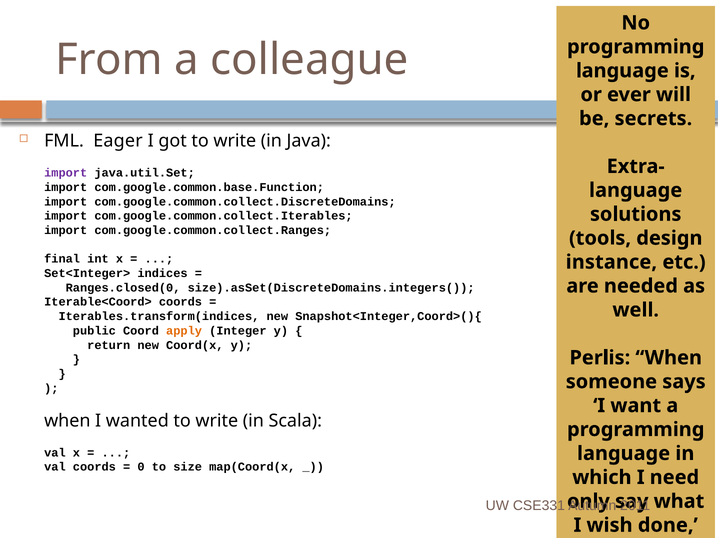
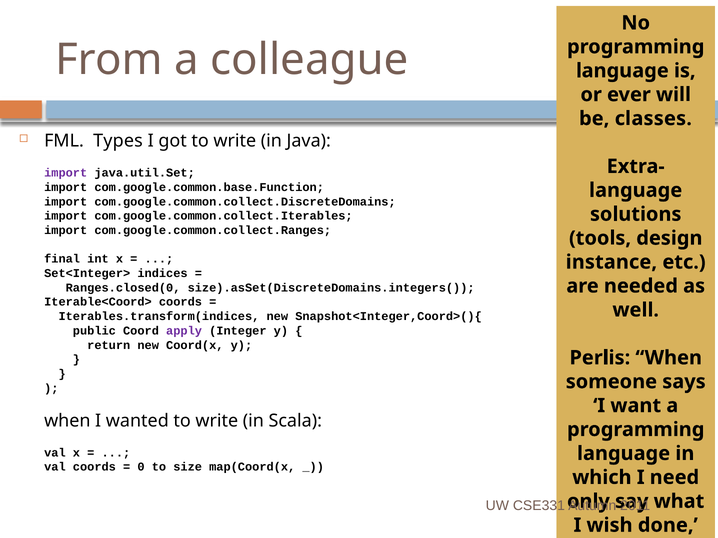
secrets: secrets -> classes
Eager: Eager -> Types
apply colour: orange -> purple
